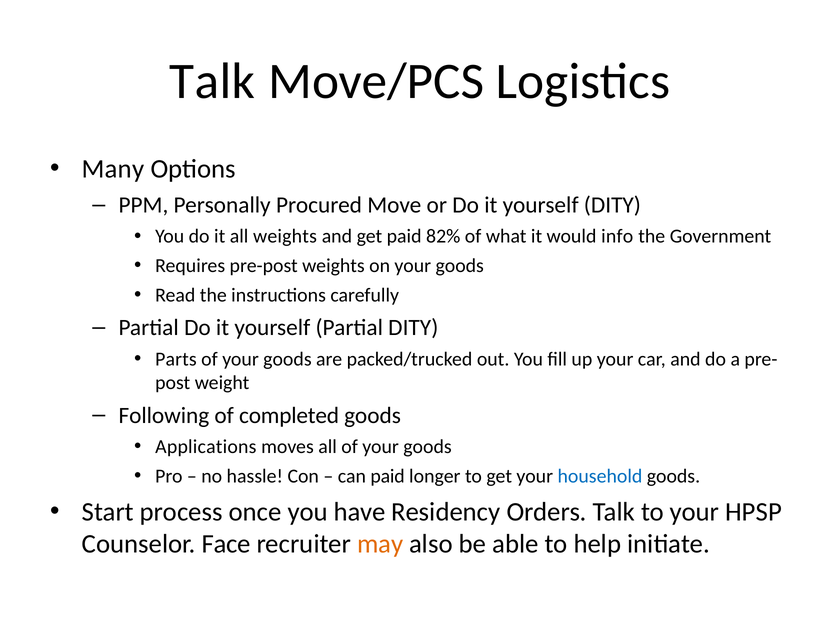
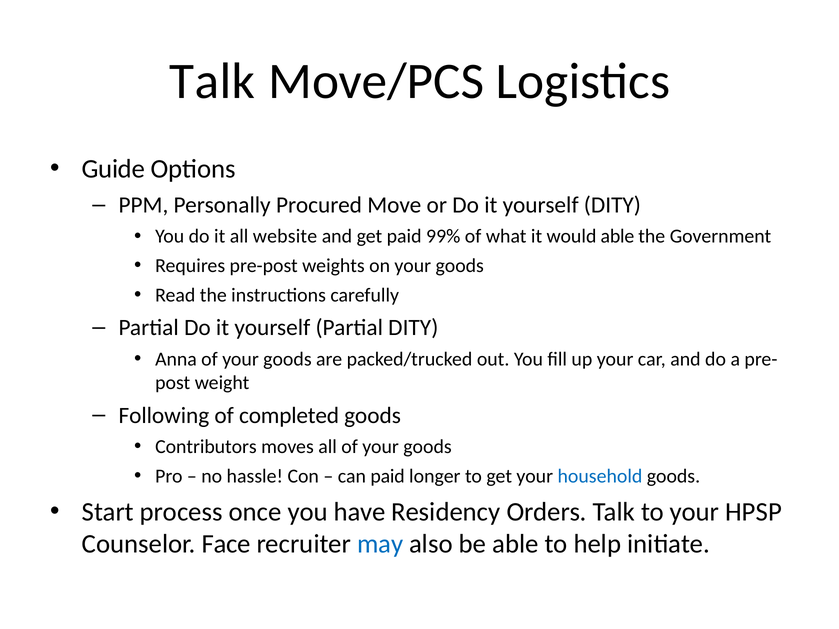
Many: Many -> Guide
all weights: weights -> website
82%: 82% -> 99%
would info: info -> able
Parts: Parts -> Anna
Applications: Applications -> Contributors
may colour: orange -> blue
